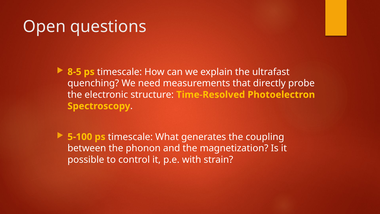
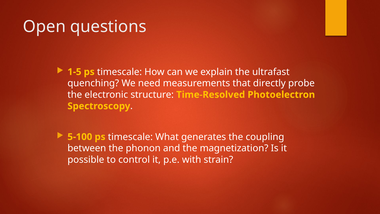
8-5: 8-5 -> 1-5
